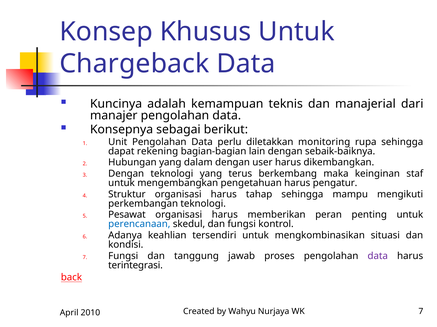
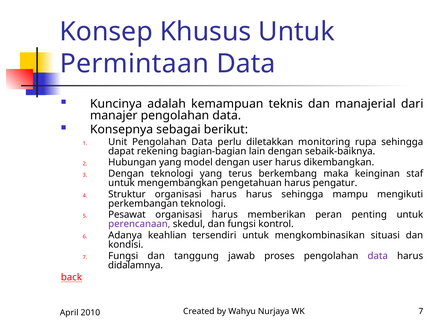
Chargeback: Chargeback -> Permintaan
dalam: dalam -> model
harus tahap: tahap -> harus
perencanaan colour: blue -> purple
terintegrasi: terintegrasi -> didalamnya
